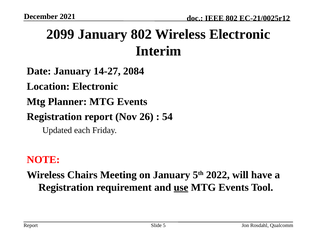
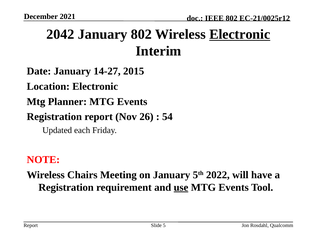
2099: 2099 -> 2042
Electronic at (240, 34) underline: none -> present
2084: 2084 -> 2015
